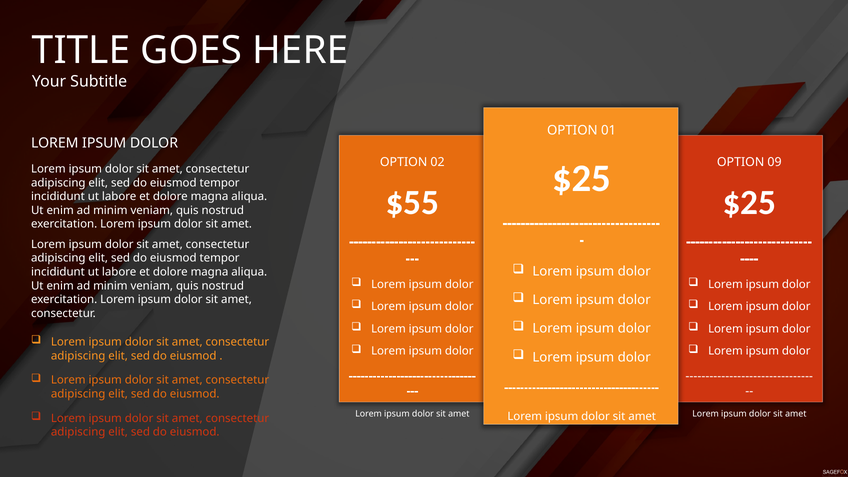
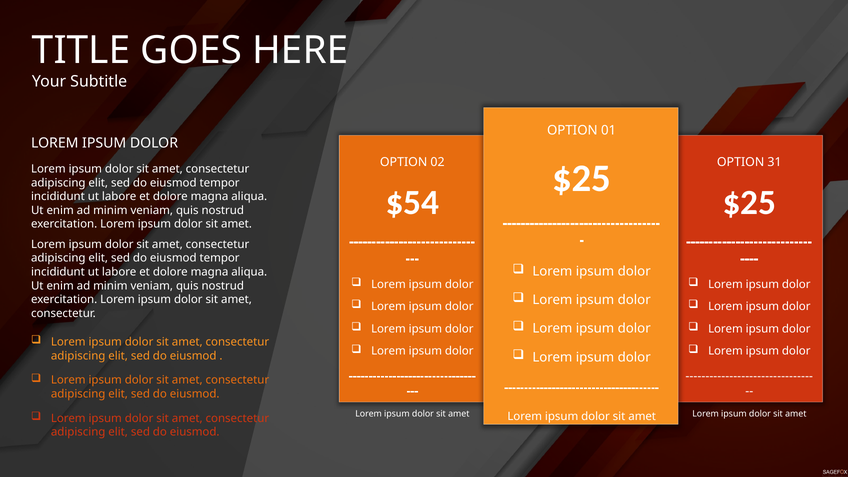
09: 09 -> 31
$55: $55 -> $54
